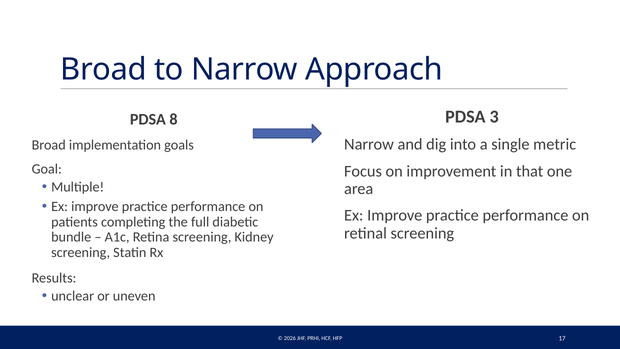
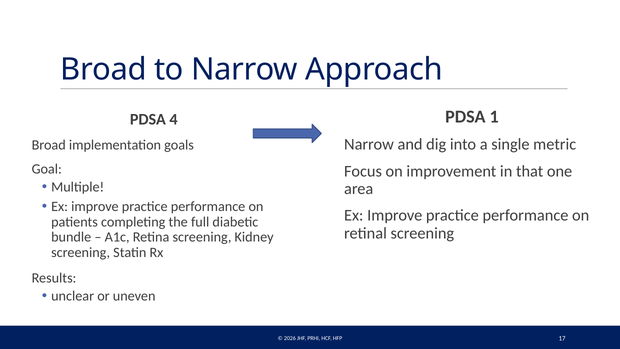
3: 3 -> 1
8: 8 -> 4
